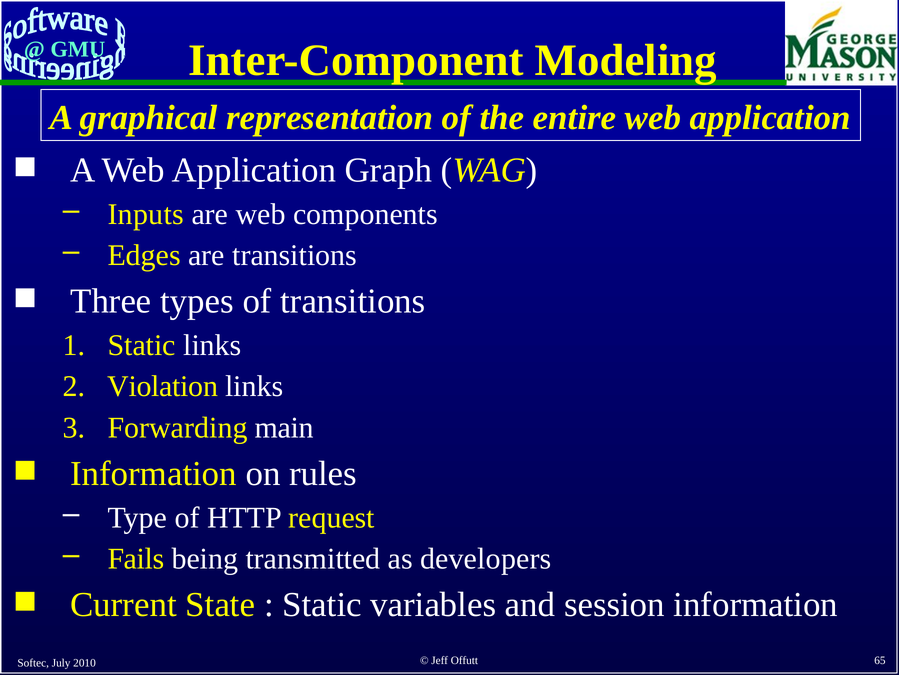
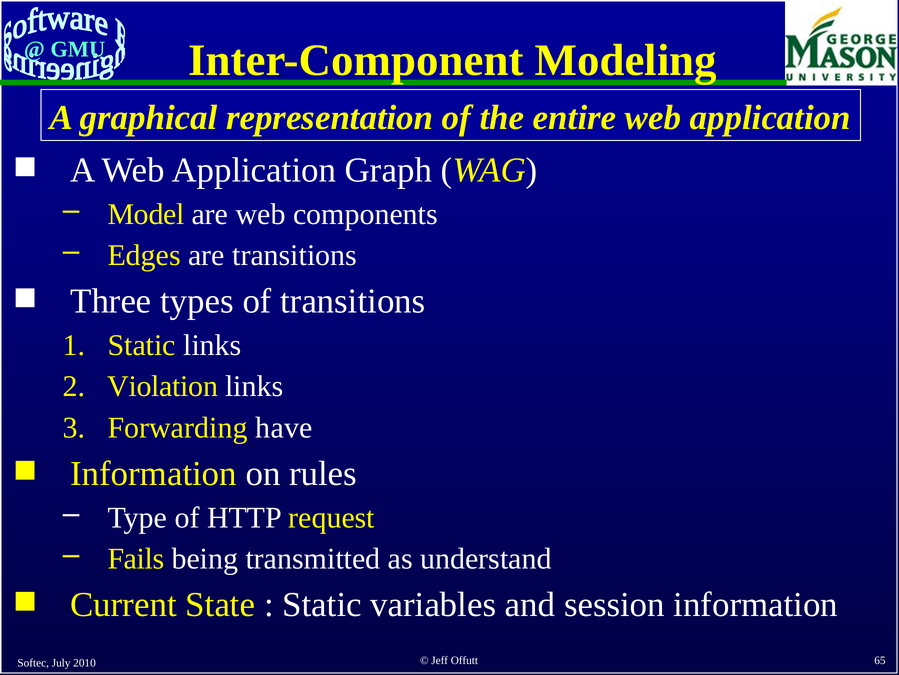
Inputs: Inputs -> Model
main: main -> have
developers: developers -> understand
